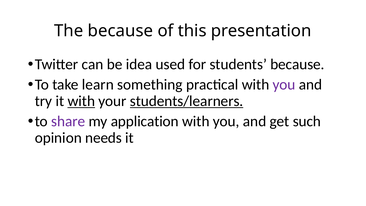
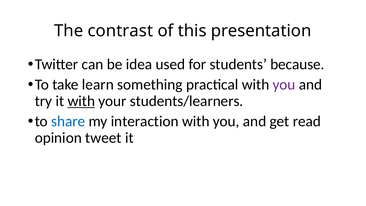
The because: because -> contrast
students/learners underline: present -> none
share colour: purple -> blue
application: application -> interaction
such: such -> read
needs: needs -> tweet
